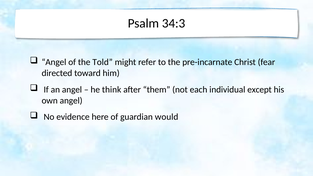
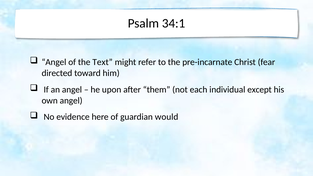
34:3: 34:3 -> 34:1
Told: Told -> Text
think: think -> upon
